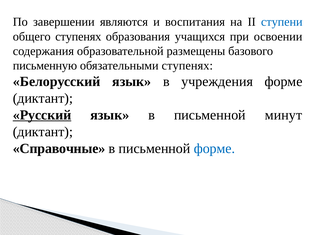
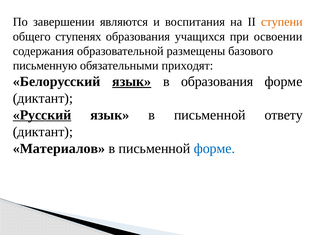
ступени colour: blue -> orange
обязательными ступенях: ступенях -> приходят
язык at (132, 81) underline: none -> present
в учреждения: учреждения -> образования
минут: минут -> ответу
Справочные: Справочные -> Материалов
